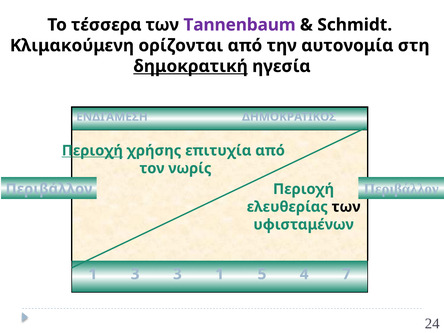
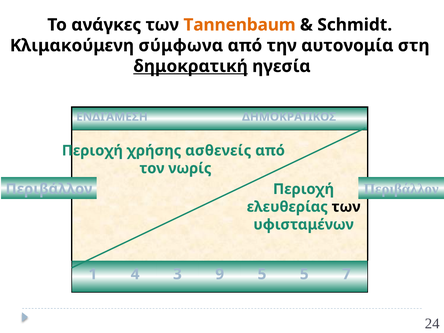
τέσσερα: τέσσερα -> ανάγκες
Tannenbaum colour: purple -> orange
ορίζονται: ορίζονται -> σύμφωνα
Περιοχή at (92, 151) underline: present -> none
επιτυχία: επιτυχία -> ασθενείς
1 3: 3 -> 4
3 1: 1 -> 9
5 4: 4 -> 5
